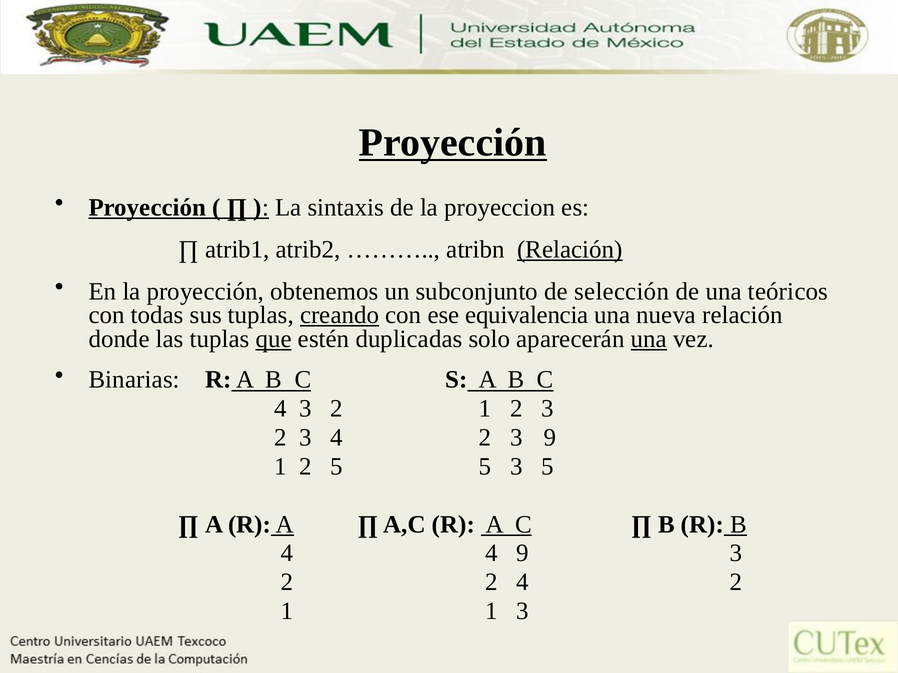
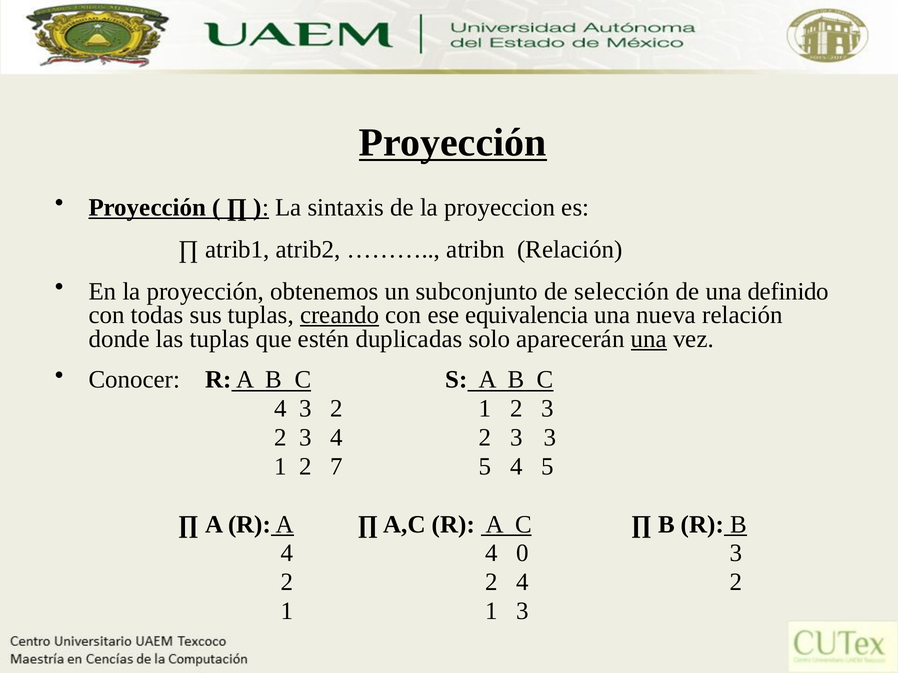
Relación at (570, 249) underline: present -> none
teóricos: teóricos -> definido
que underline: present -> none
Binarias: Binarias -> Conocer
3 9: 9 -> 3
2 5: 5 -> 7
5 3: 3 -> 4
4 9: 9 -> 0
